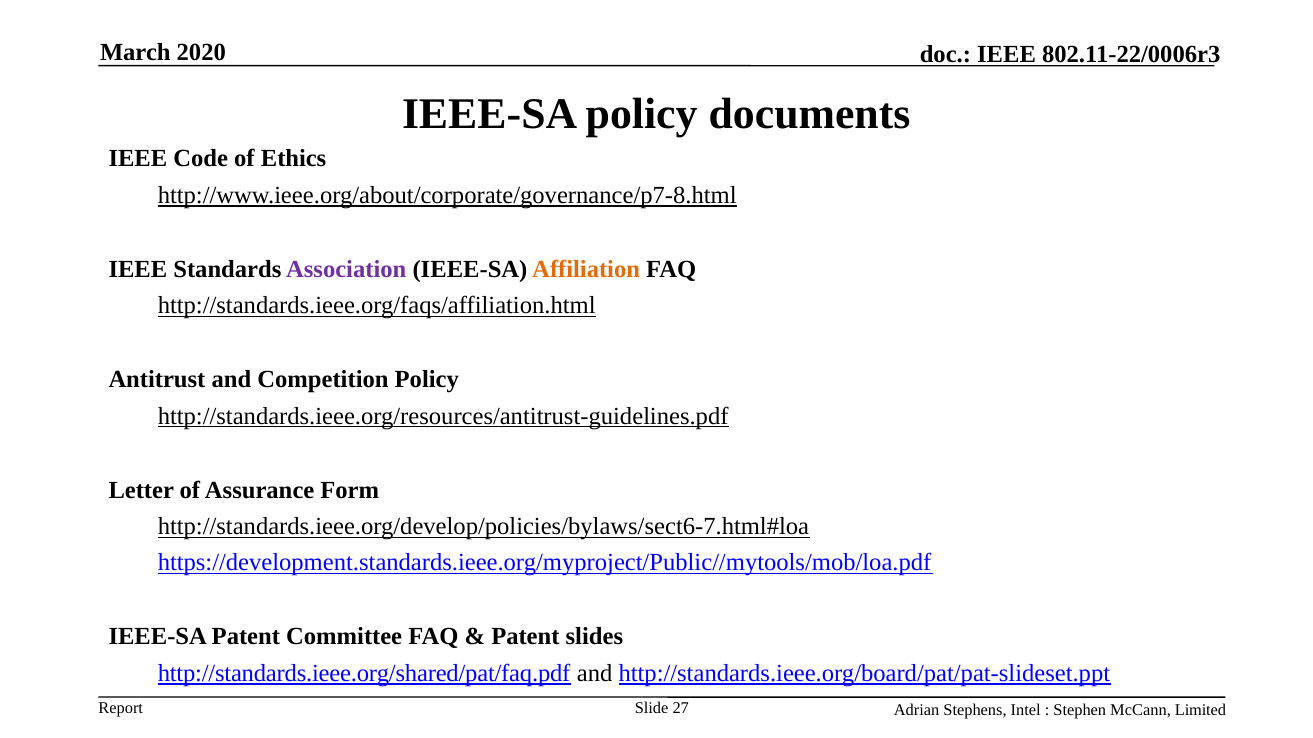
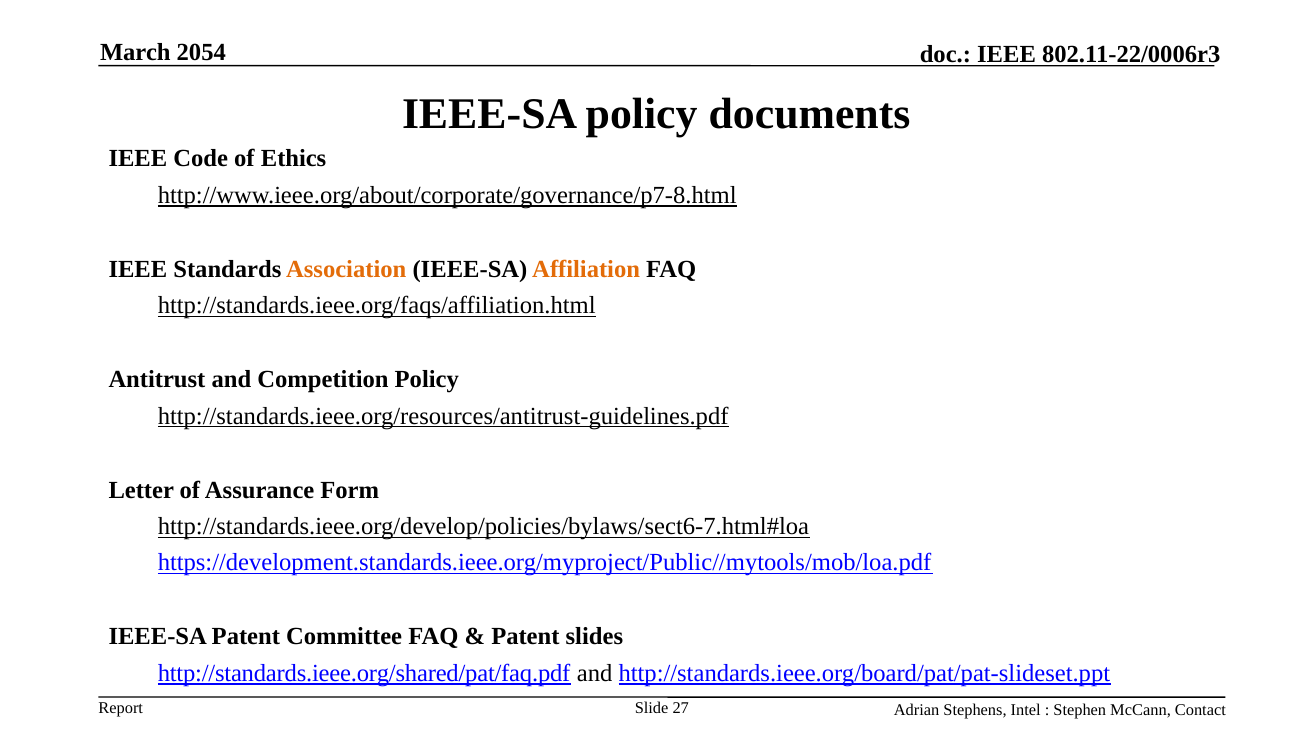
2020: 2020 -> 2054
Association colour: purple -> orange
Limited: Limited -> Contact
